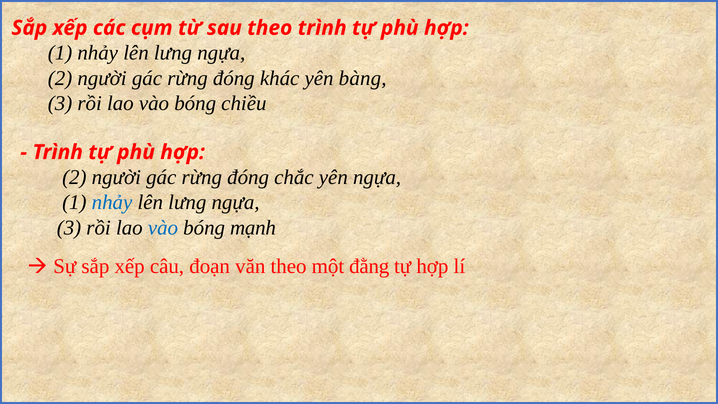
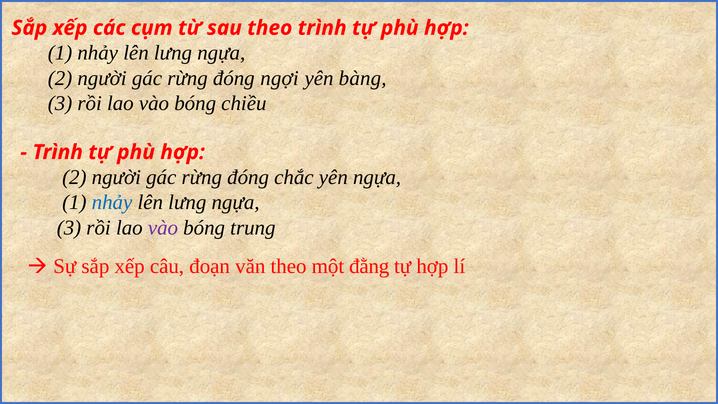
khác: khác -> ngợi
vào at (163, 228) colour: blue -> purple
mạnh: mạnh -> trung
